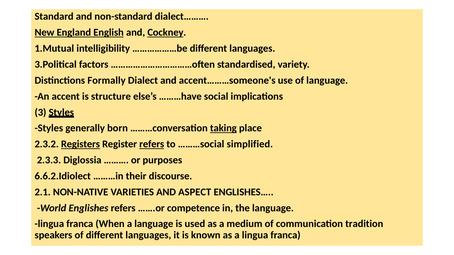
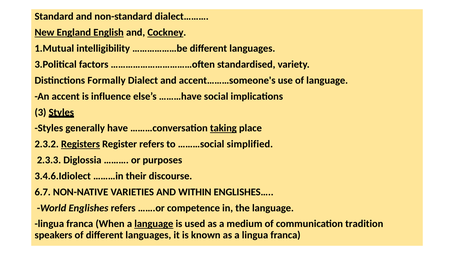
structure: structure -> influence
born: born -> have
refers at (152, 144) underline: present -> none
6.6.2.Idiolect: 6.6.2.Idiolect -> 3.4.6.Idiolect
2.1: 2.1 -> 6.7
ASPECT: ASPECT -> WITHIN
language at (154, 224) underline: none -> present
